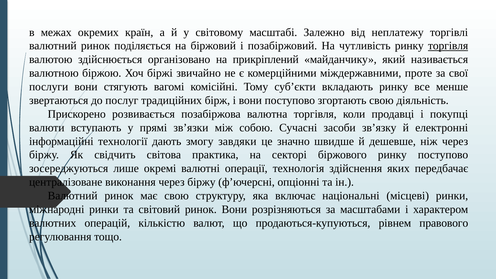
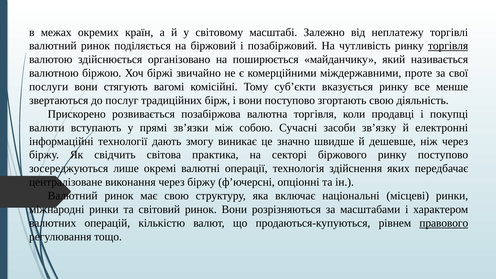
прикріплений: прикріплений -> поширюється
вкладають: вкладають -> вказується
завдяки: завдяки -> виникає
правового underline: none -> present
